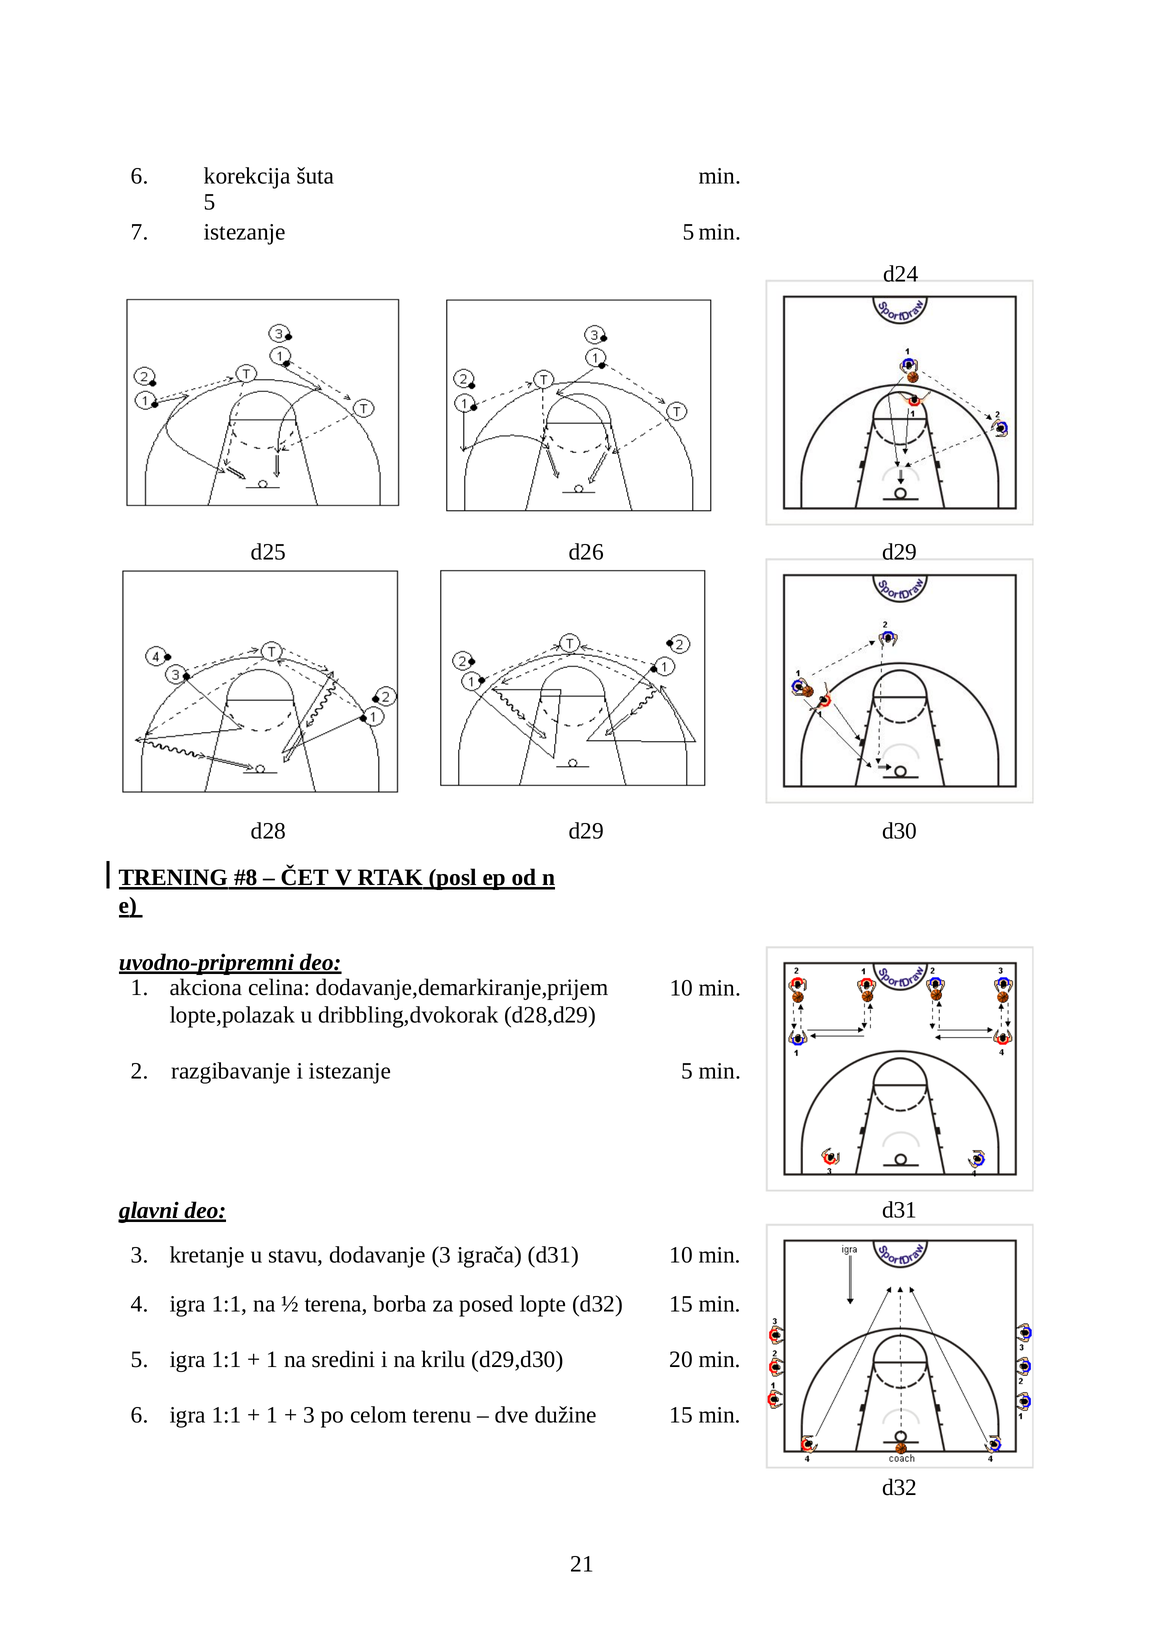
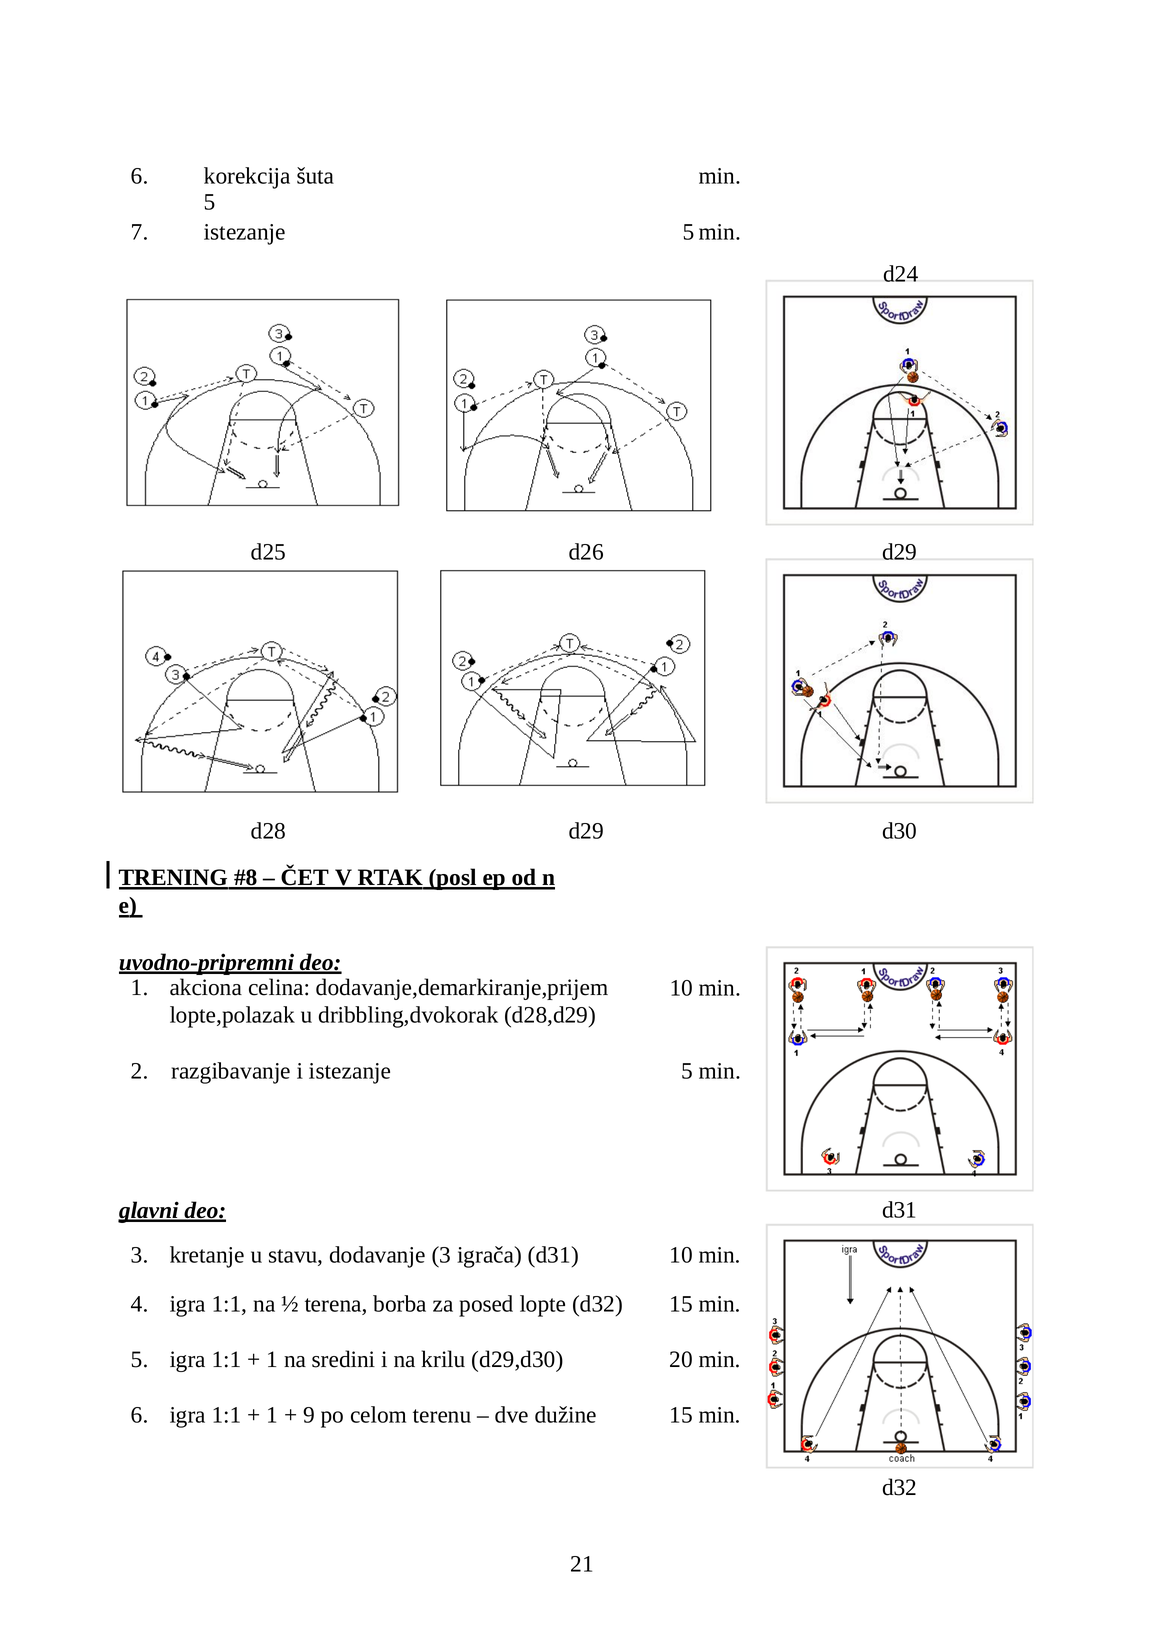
3 at (309, 1416): 3 -> 9
